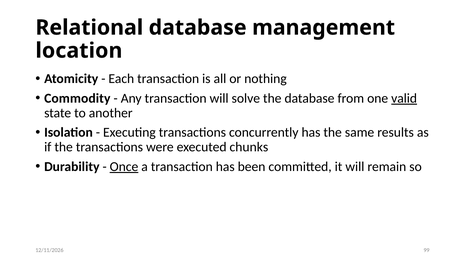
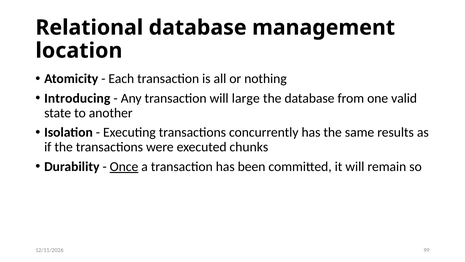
Commodity: Commodity -> Introducing
solve: solve -> large
valid underline: present -> none
